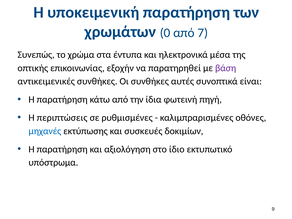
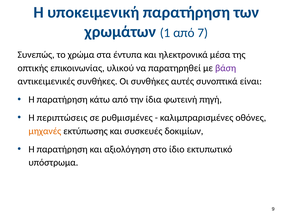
0: 0 -> 1
εξοχήν: εξοχήν -> υλικού
μηχανές colour: blue -> orange
